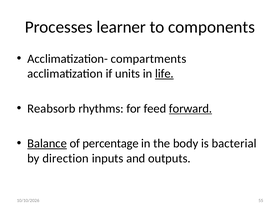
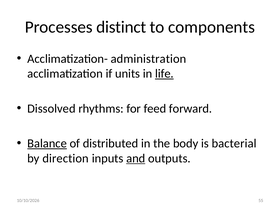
learner: learner -> distinct
compartments: compartments -> administration
Reabsorb: Reabsorb -> Dissolved
forward underline: present -> none
percentage: percentage -> distributed
and underline: none -> present
